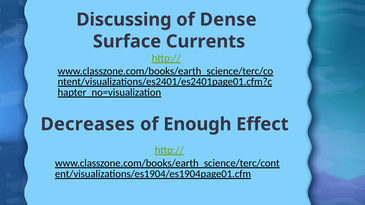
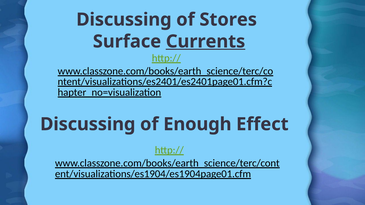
Dense: Dense -> Stores
Currents underline: none -> present
Decreases at (88, 124): Decreases -> Discussing
